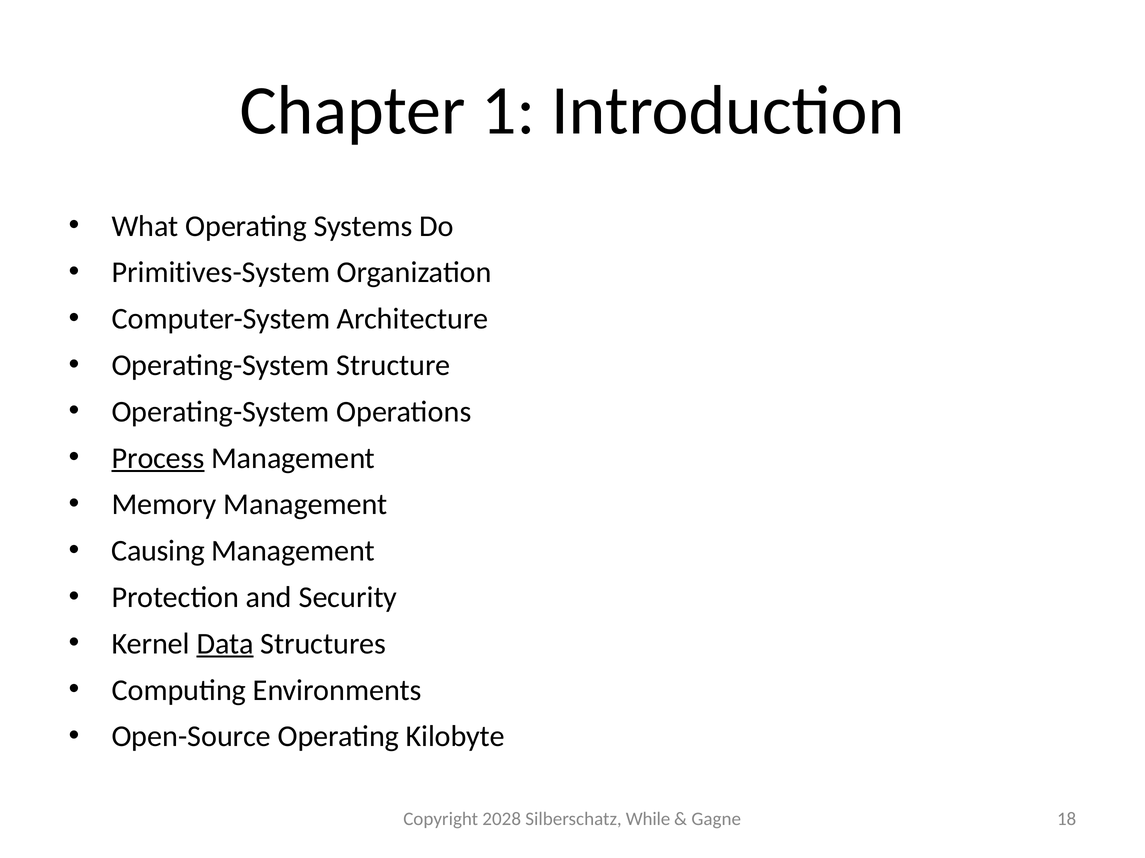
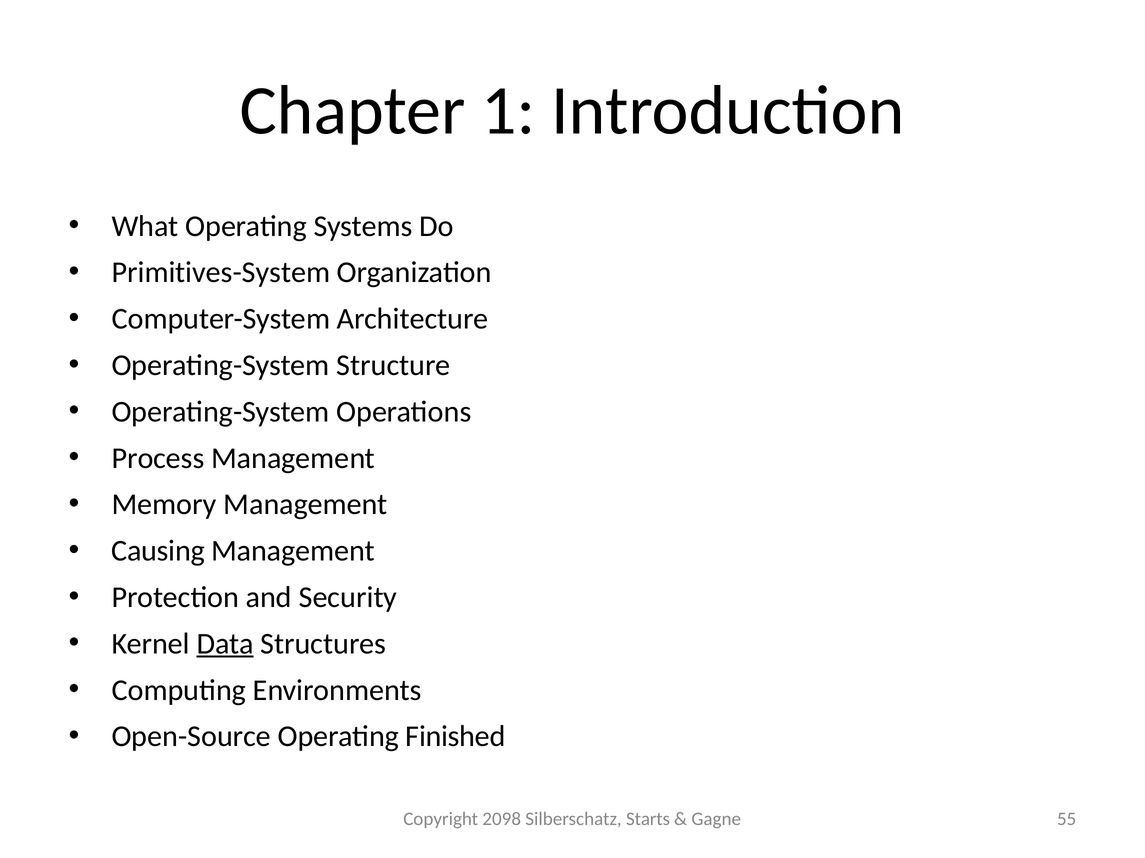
Process underline: present -> none
Kilobyte: Kilobyte -> Finished
2028: 2028 -> 2098
While: While -> Starts
18: 18 -> 55
